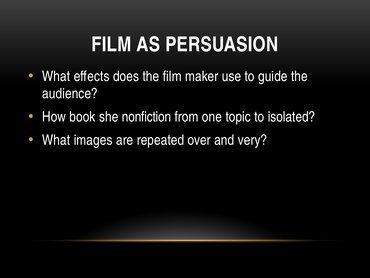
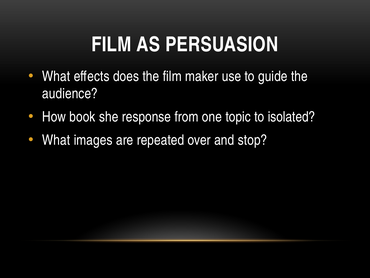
nonfiction: nonfiction -> response
very: very -> stop
